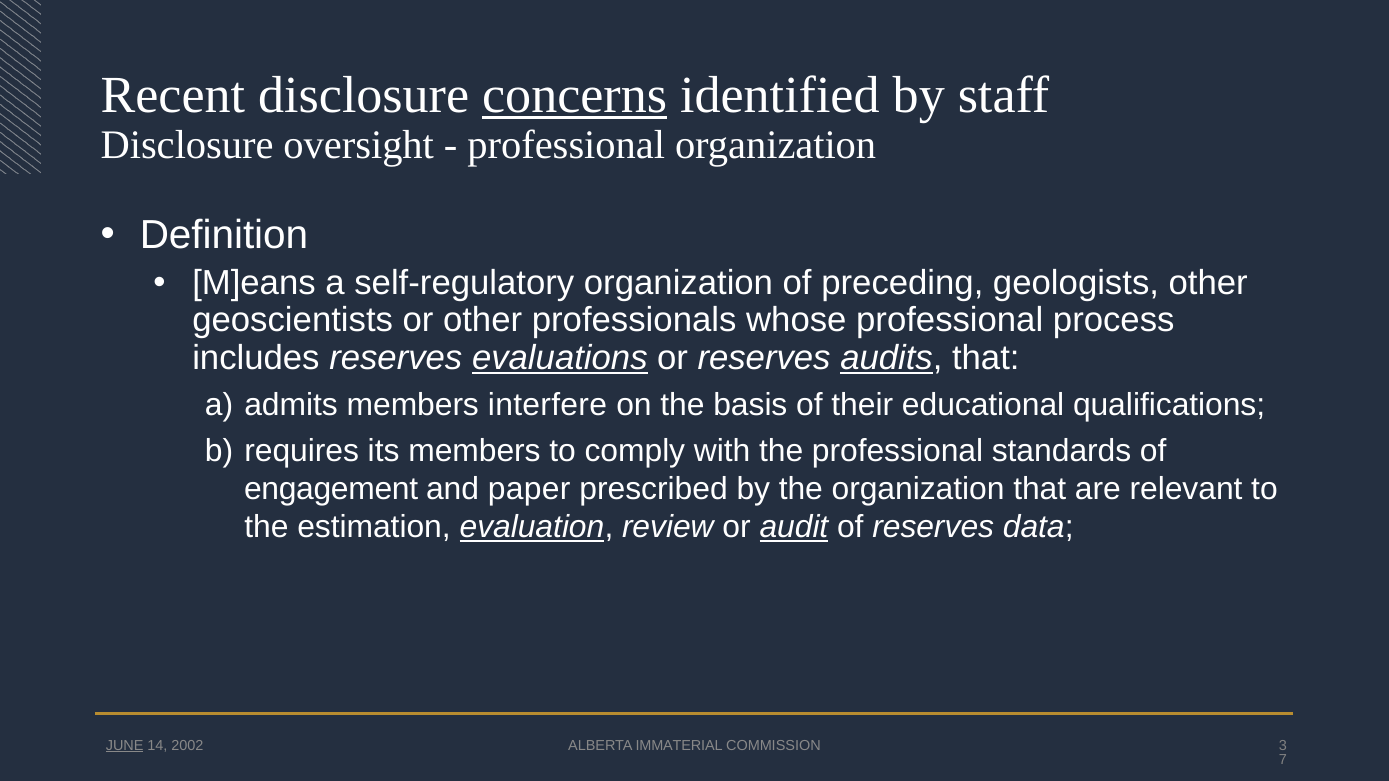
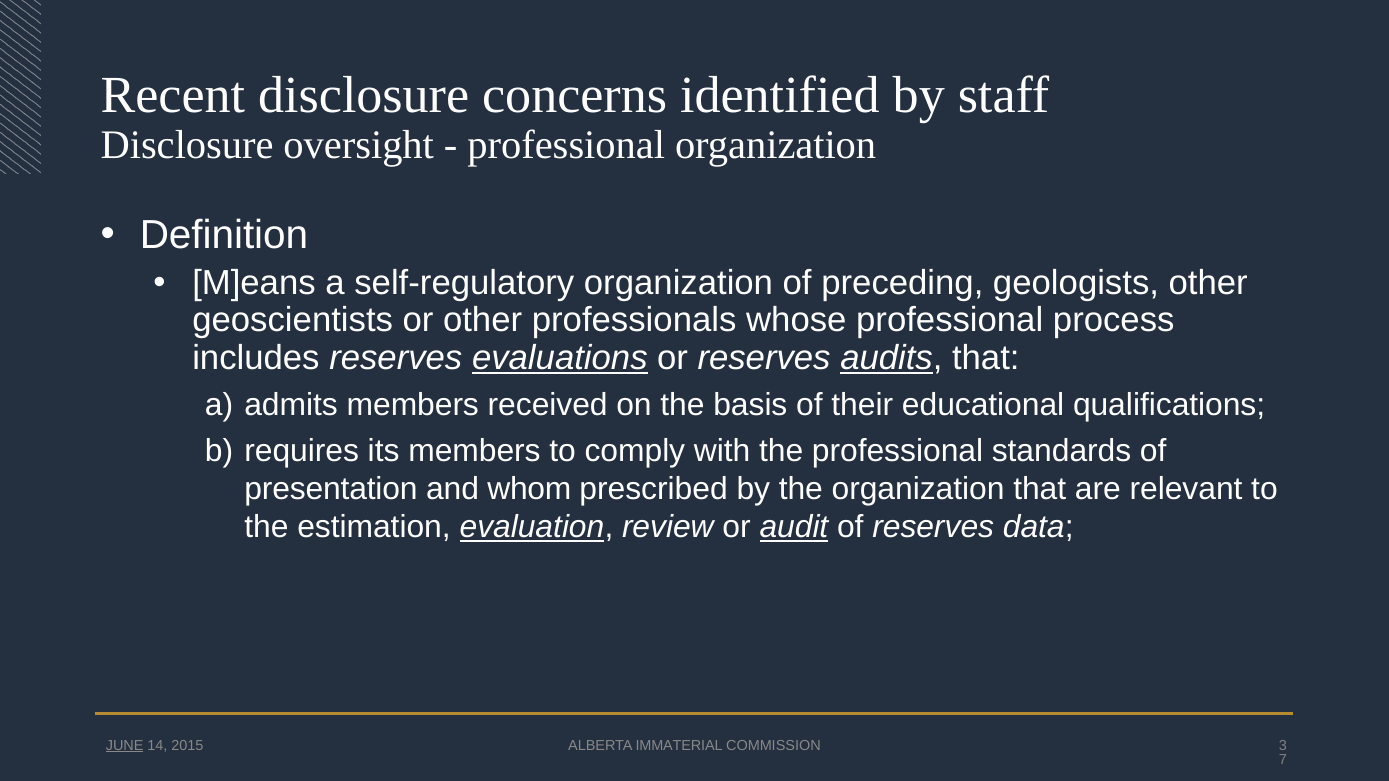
concerns underline: present -> none
interfere: interfere -> received
engagement: engagement -> presentation
paper: paper -> whom
2002: 2002 -> 2015
